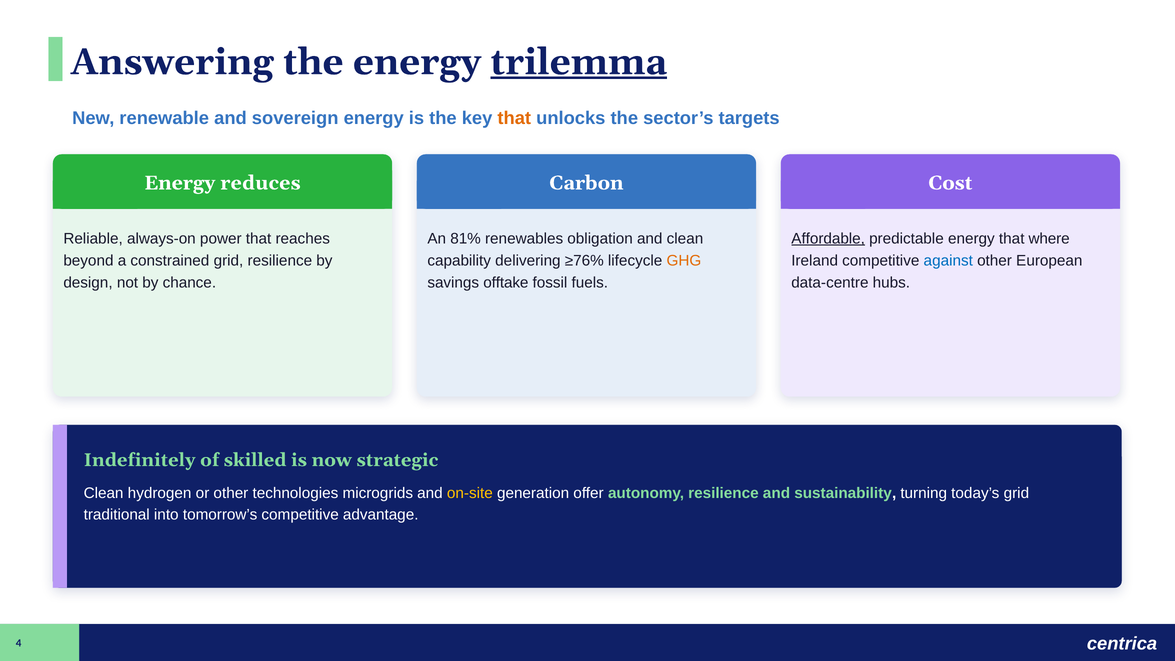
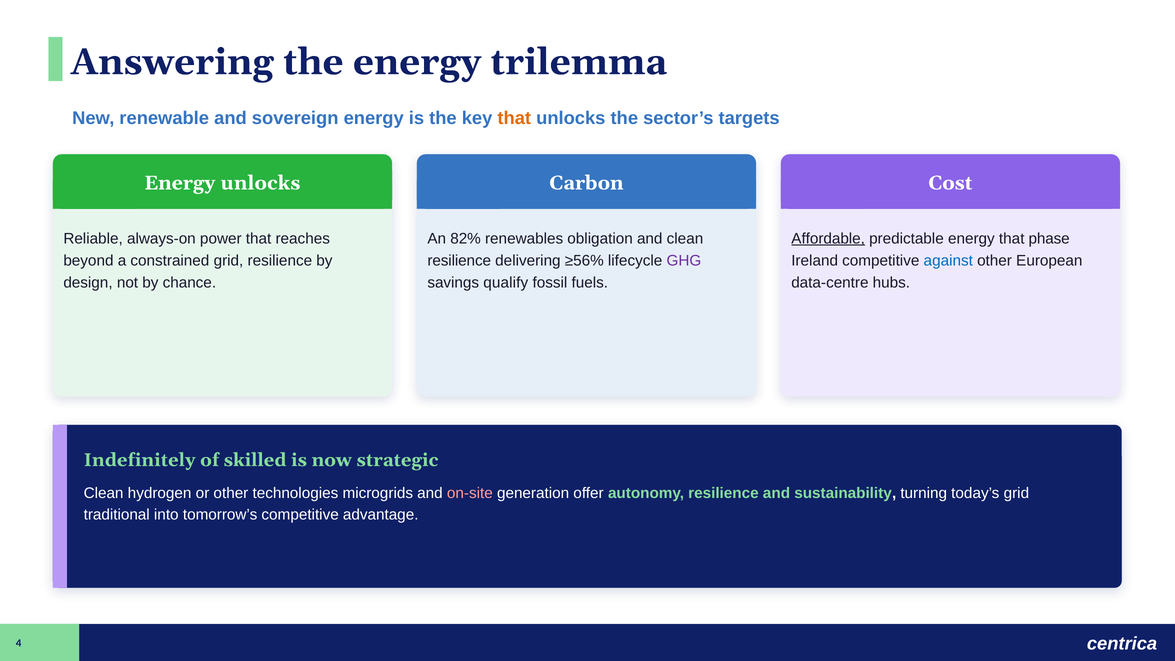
trilemma underline: present -> none
Energy reduces: reduces -> unlocks
81%: 81% -> 82%
where: where -> phase
capability at (459, 261): capability -> resilience
≥76%: ≥76% -> ≥56%
GHG colour: orange -> purple
offtake: offtake -> qualify
on-site colour: yellow -> pink
